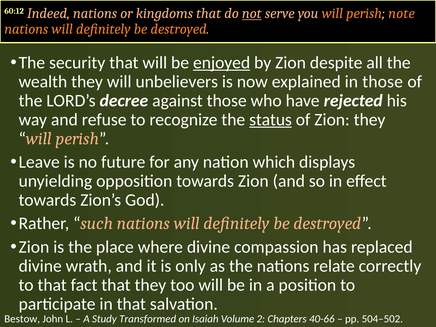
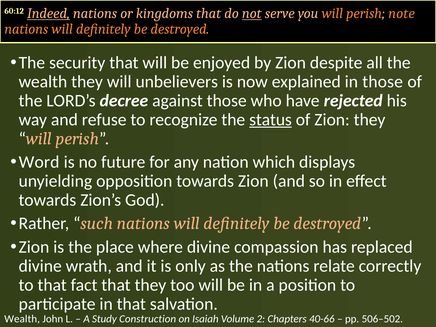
Indeed underline: none -> present
enjoyed underline: present -> none
Leave: Leave -> Word
Bestow at (22, 319): Bestow -> Wealth
Transformed: Transformed -> Construction
504–502: 504–502 -> 506–502
